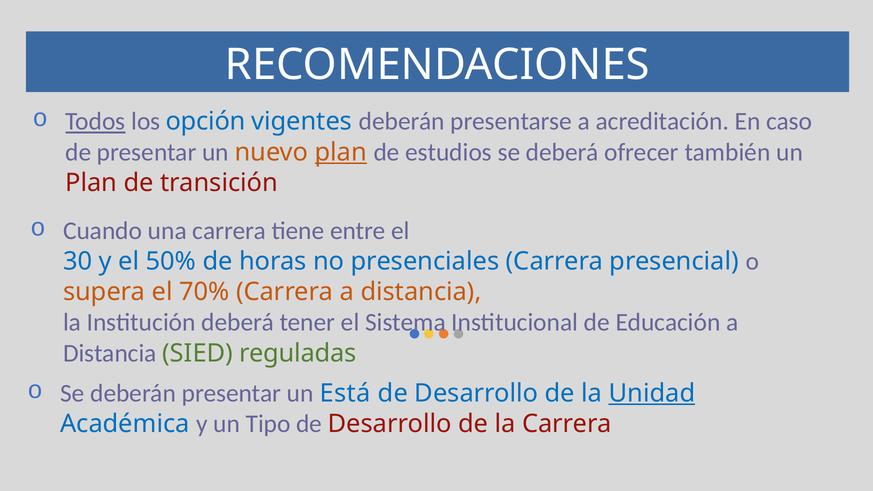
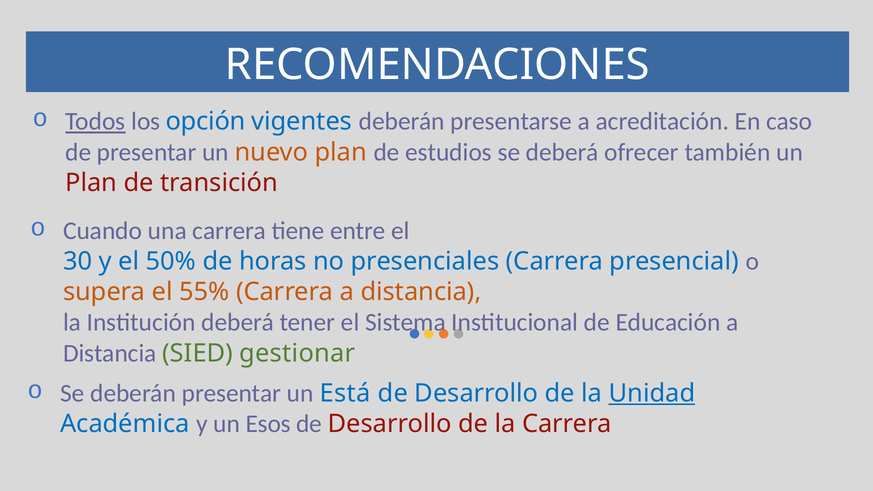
plan at (341, 152) underline: present -> none
70%: 70% -> 55%
reguladas: reguladas -> gestionar
Tipo: Tipo -> Esos
